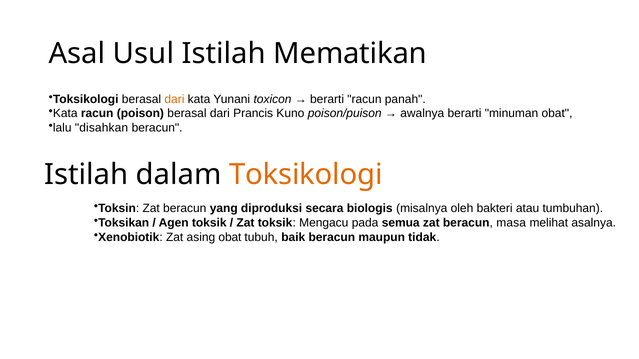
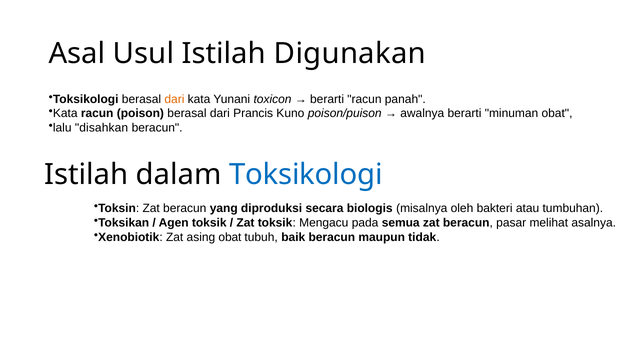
Mematikan: Mematikan -> Digunakan
Toksikologi at (306, 175) colour: orange -> blue
masa: masa -> pasar
